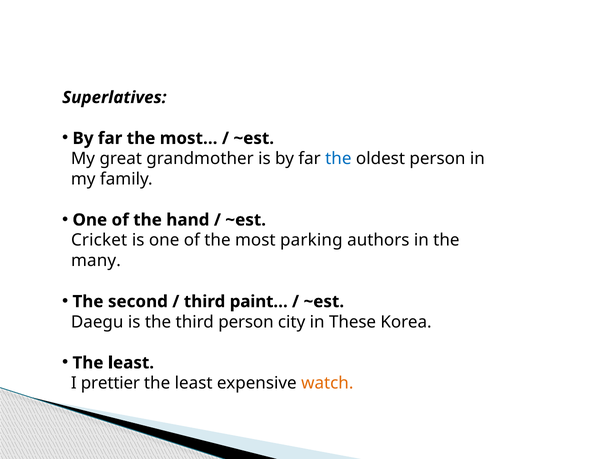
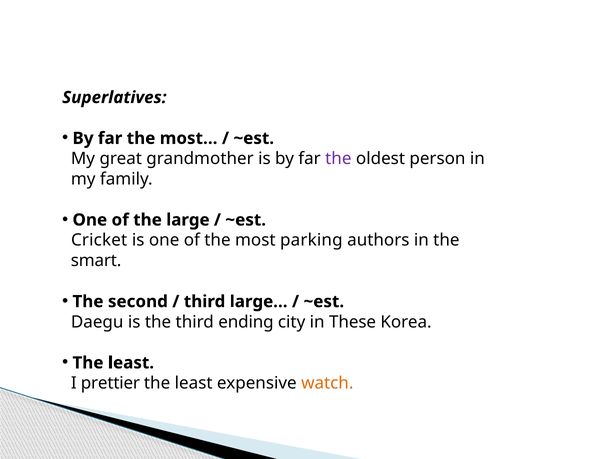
the at (338, 159) colour: blue -> purple
hand: hand -> large
many: many -> smart
paint…: paint… -> large…
third person: person -> ending
